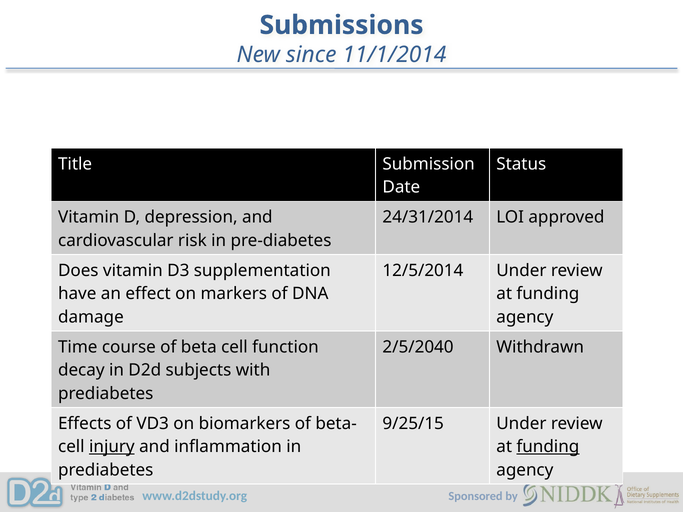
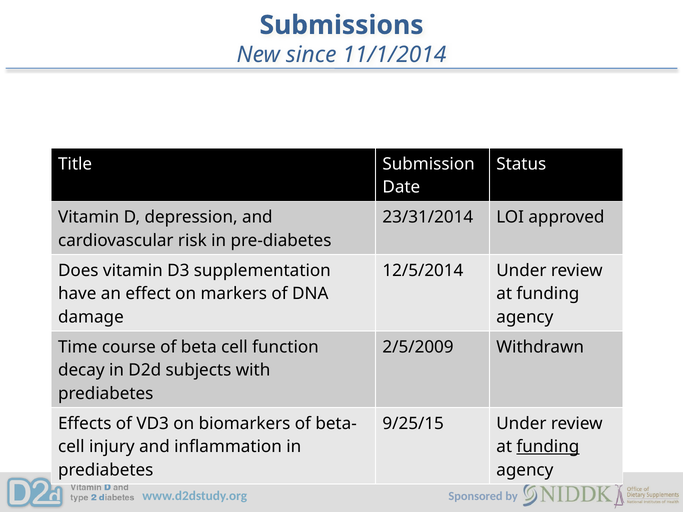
24/31/2014: 24/31/2014 -> 23/31/2014
2/5/2040: 2/5/2040 -> 2/5/2009
injury underline: present -> none
